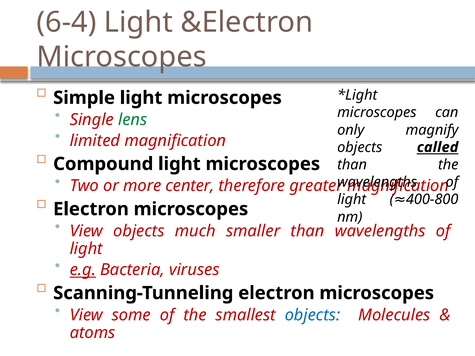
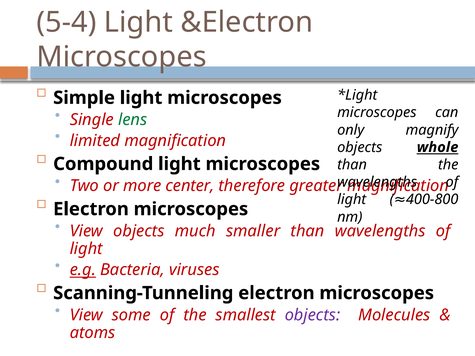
6-4: 6-4 -> 5-4
called: called -> whole
objects at (312, 315) colour: blue -> purple
